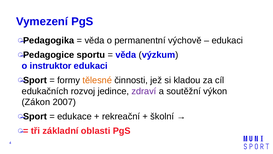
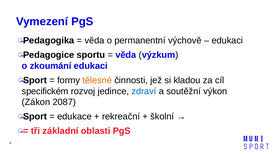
instruktor: instruktor -> zkoumání
edukačních: edukačních -> specifickém
zdraví colour: purple -> blue
2007: 2007 -> 2087
